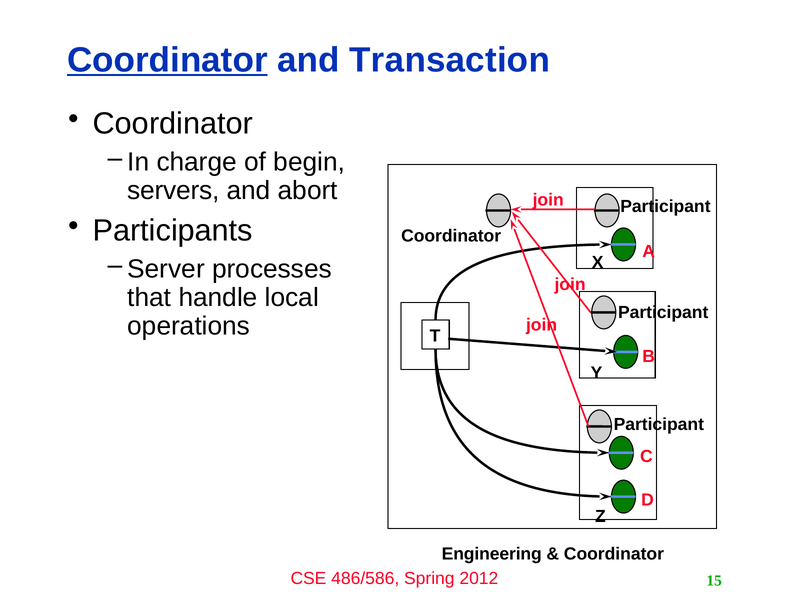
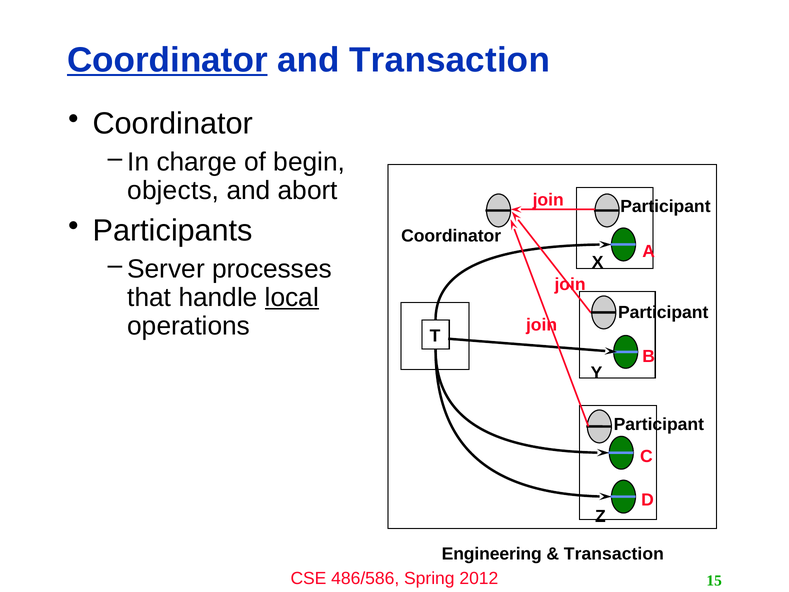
servers: servers -> objects
local underline: none -> present
Coordinator at (614, 554): Coordinator -> Transaction
